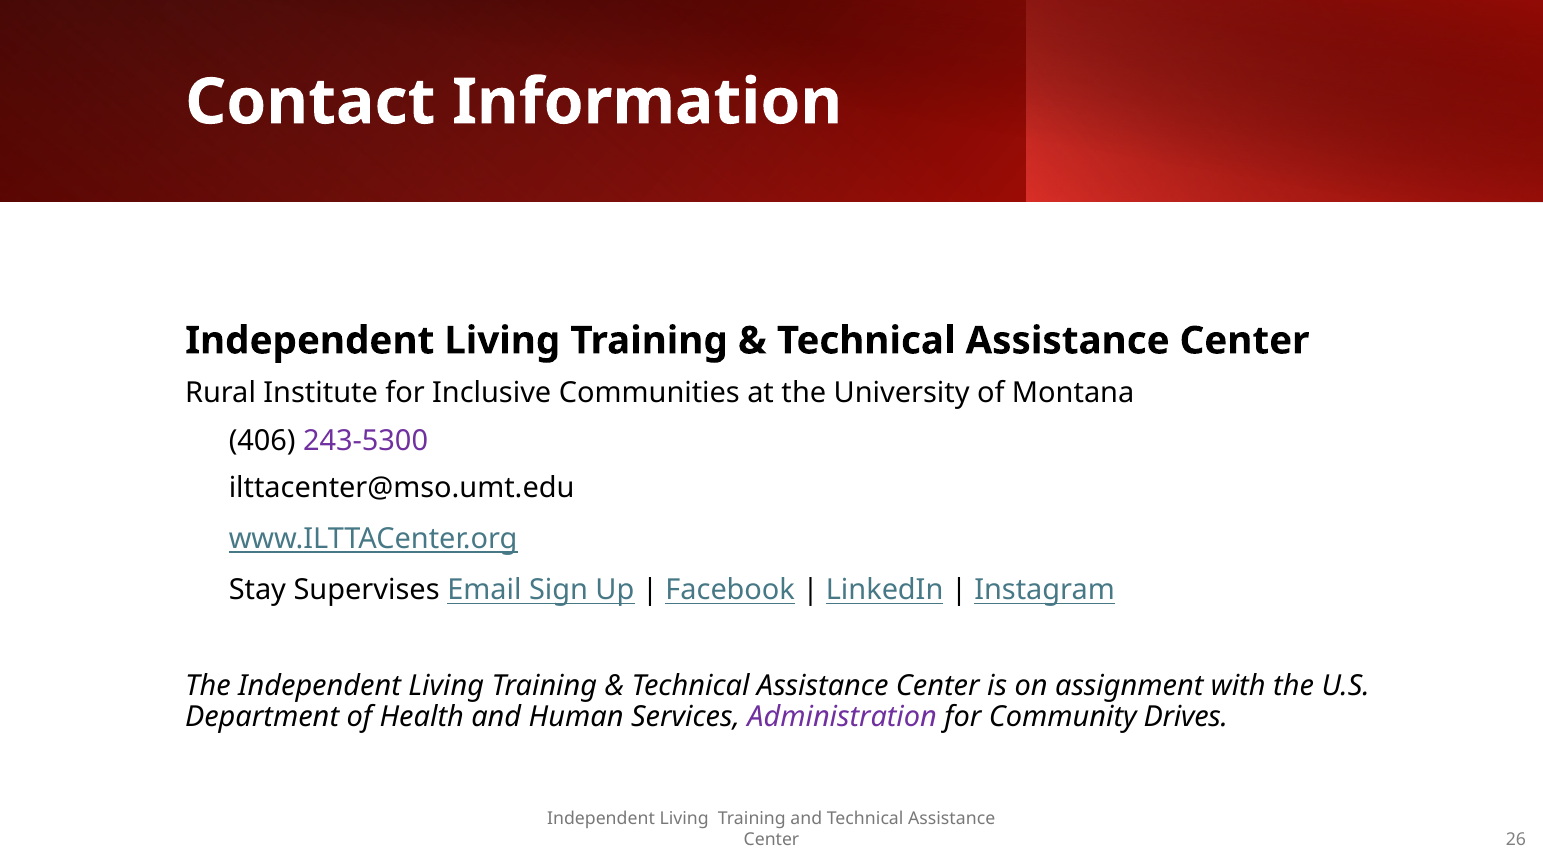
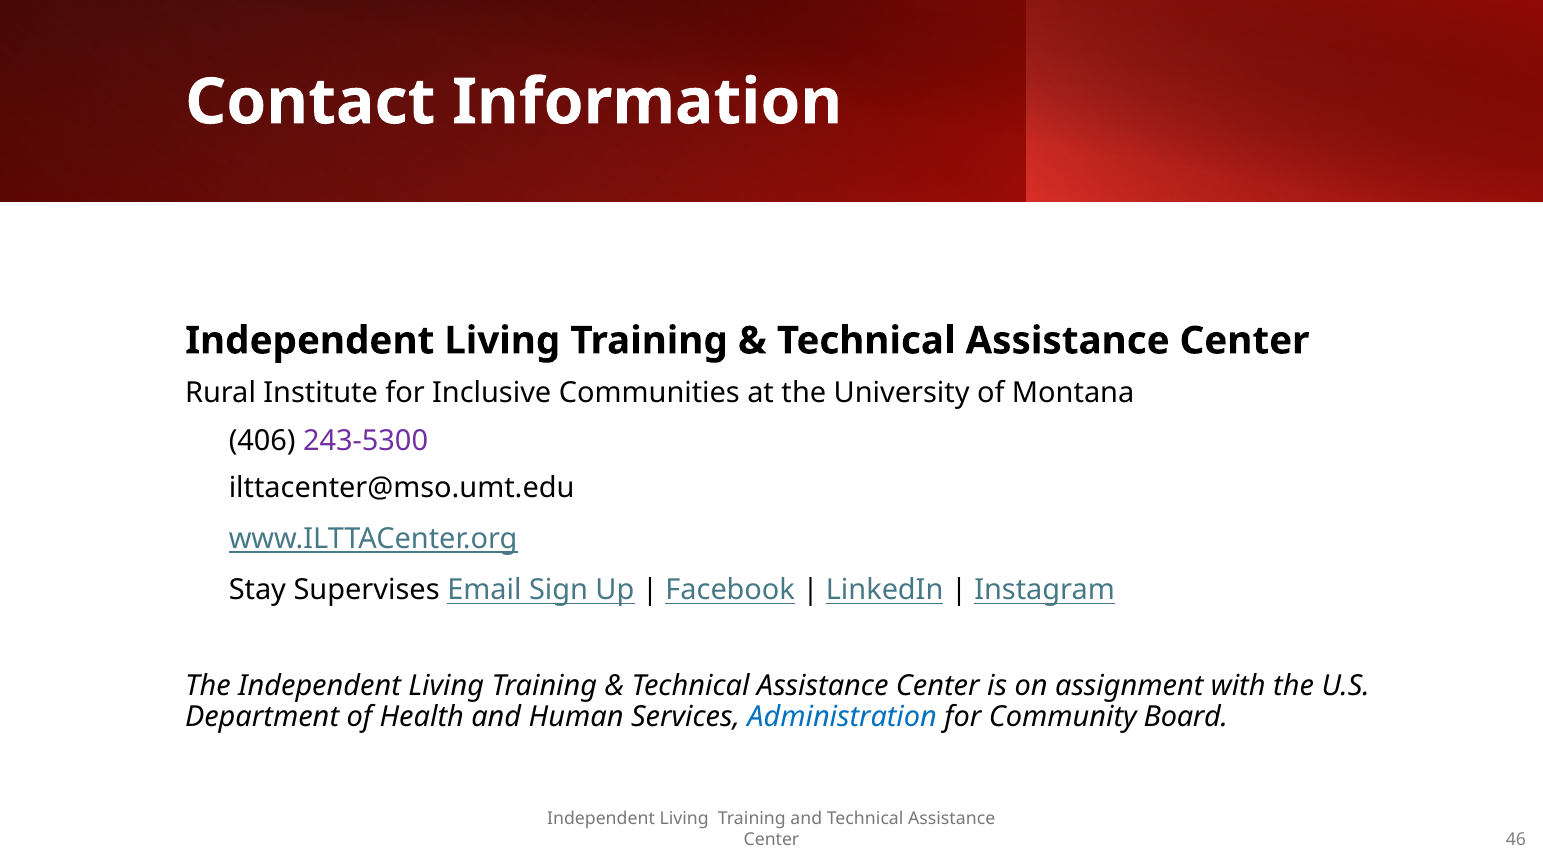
Administration colour: purple -> blue
Drives: Drives -> Board
26: 26 -> 46
